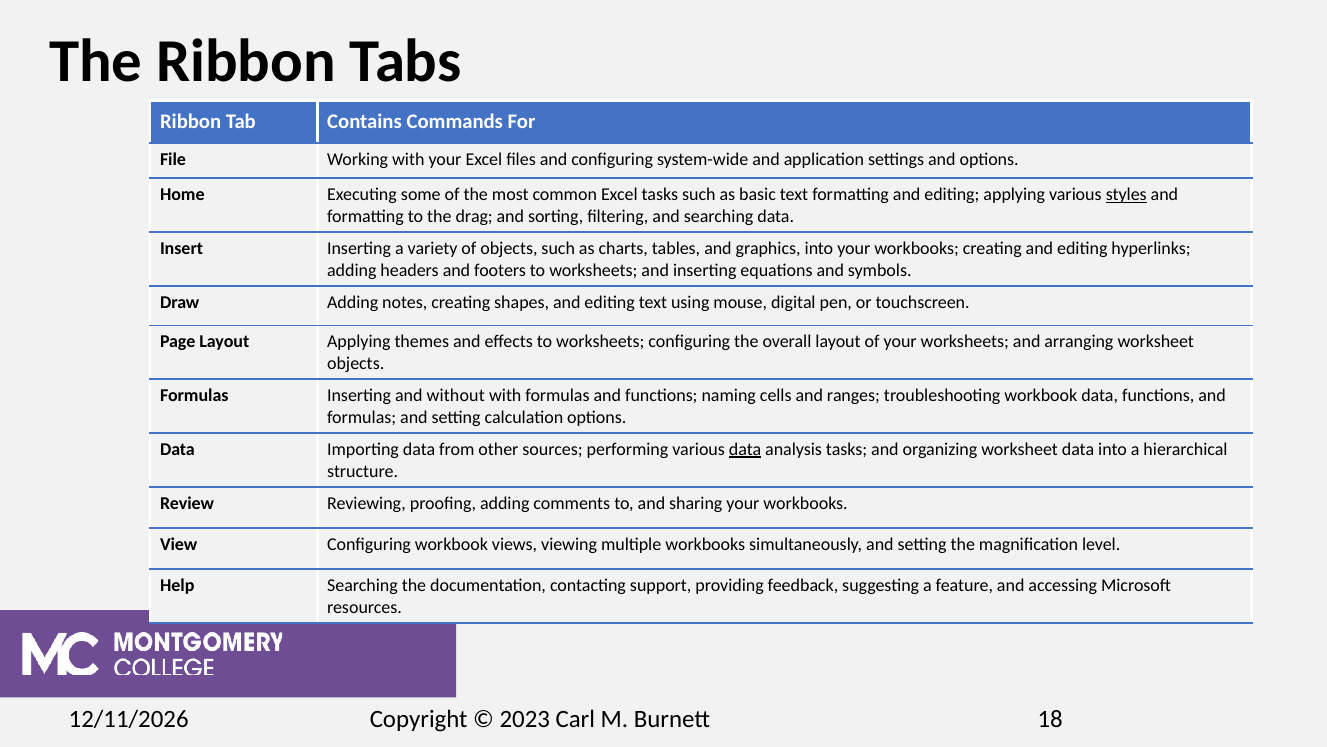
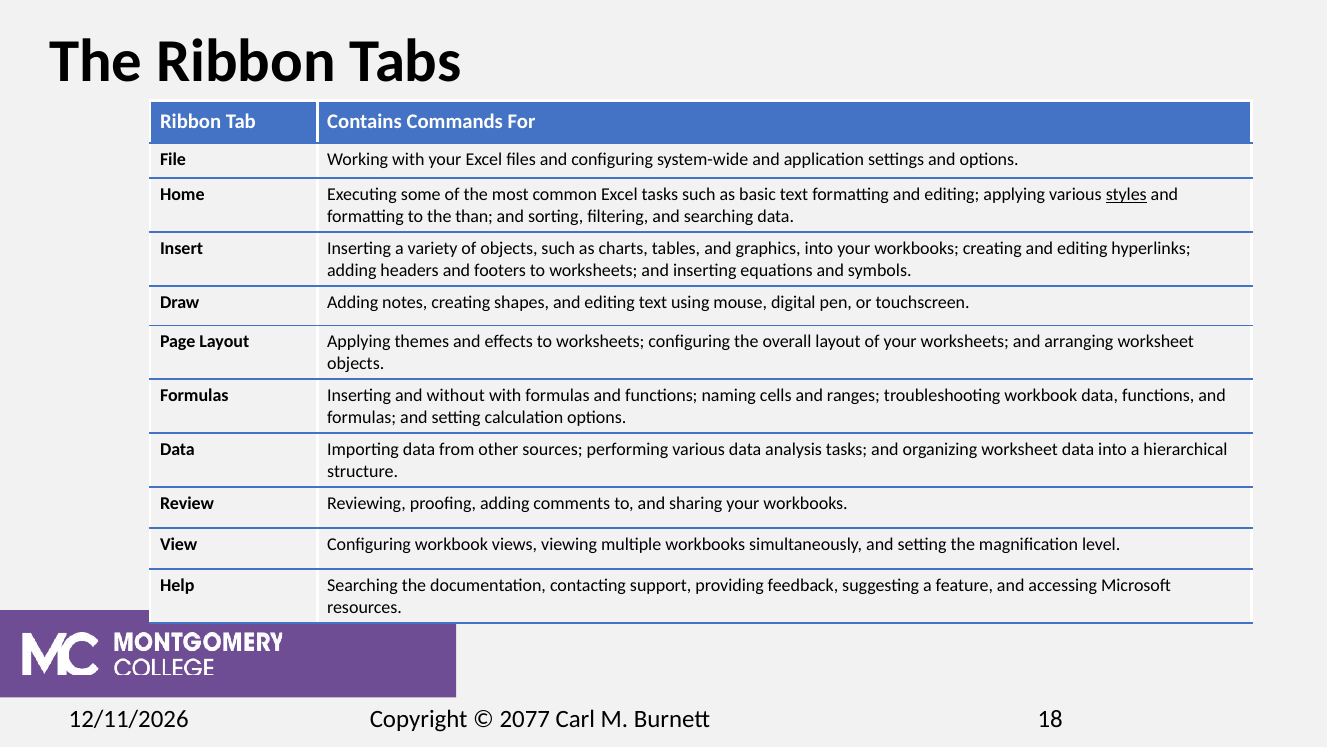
drag: drag -> than
data at (745, 449) underline: present -> none
2023: 2023 -> 2077
